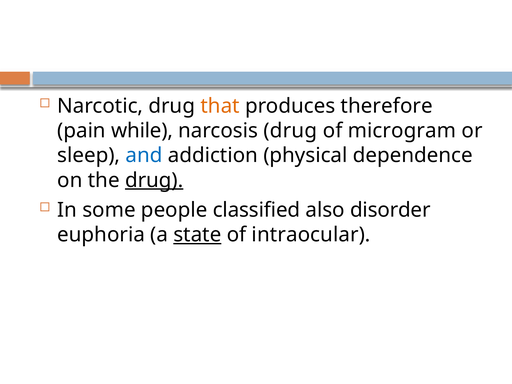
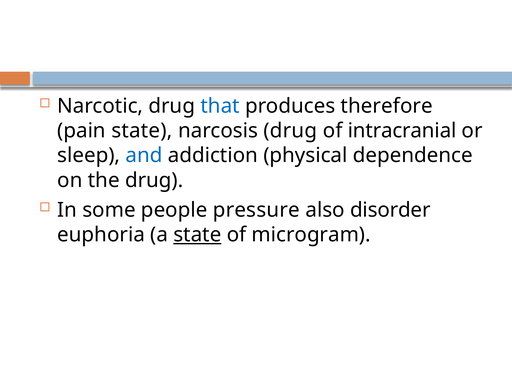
that colour: orange -> blue
pain while: while -> state
microgram: microgram -> intracranial
drug at (154, 180) underline: present -> none
classified: classified -> pressure
intraocular: intraocular -> microgram
